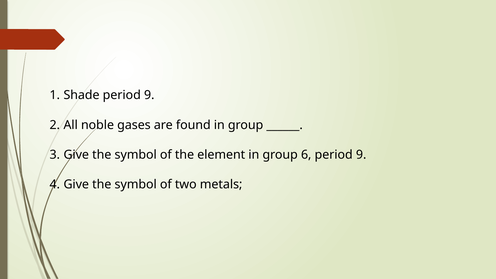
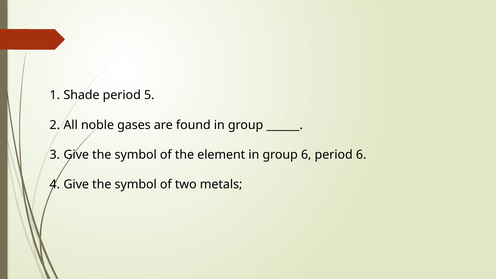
Shade period 9: 9 -> 5
6 period 9: 9 -> 6
